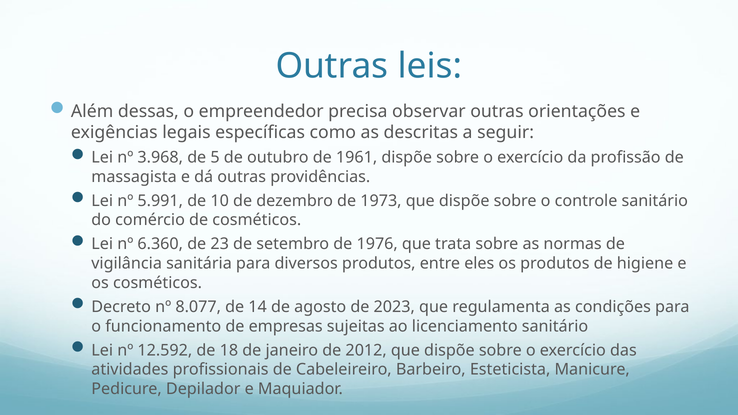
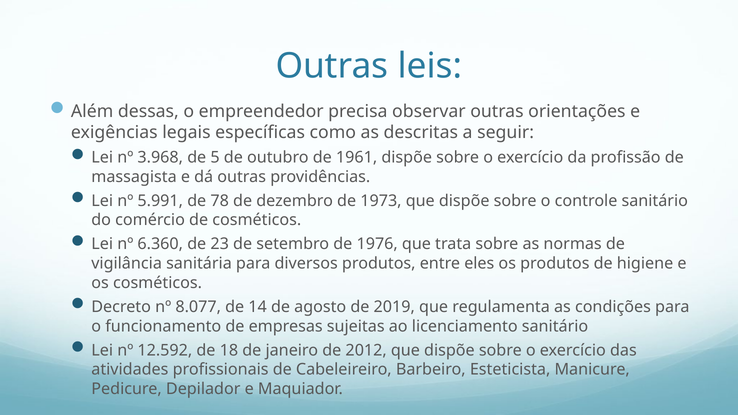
10: 10 -> 78
2023: 2023 -> 2019
